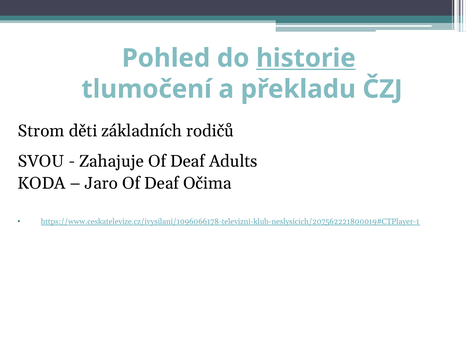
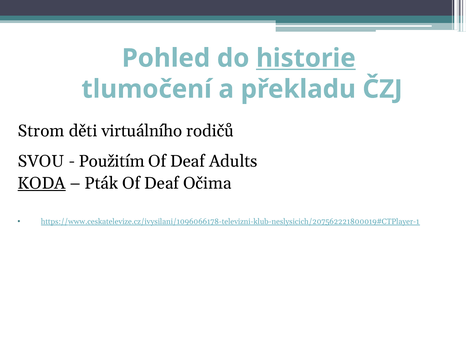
základních: základních -> virtuálního
Zahajuje: Zahajuje -> Použitím
KODA underline: none -> present
Jaro: Jaro -> Pták
